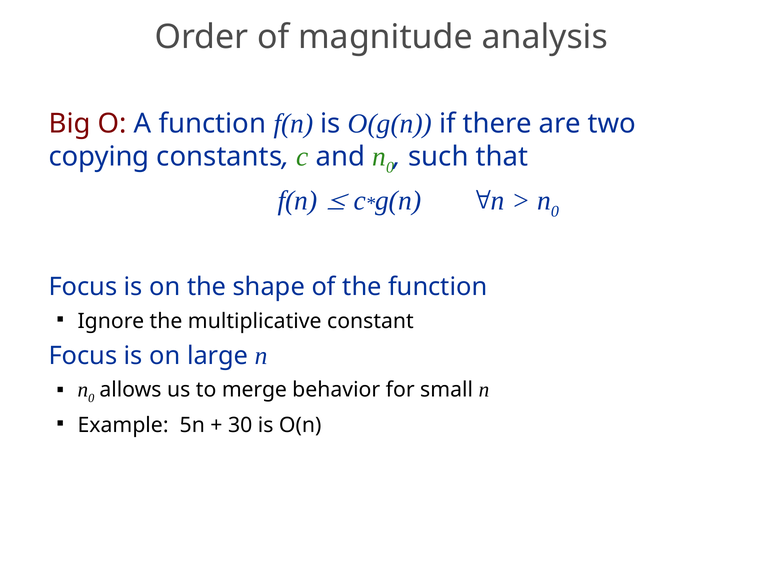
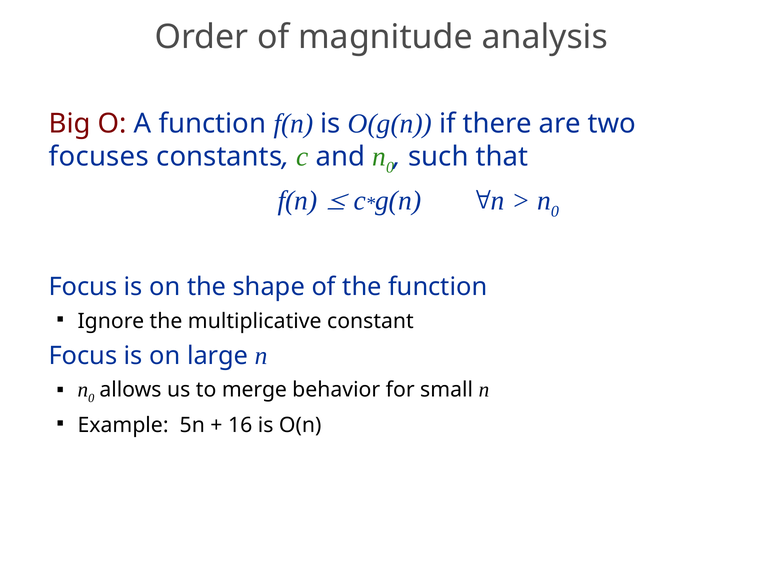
copying: copying -> focuses
30: 30 -> 16
